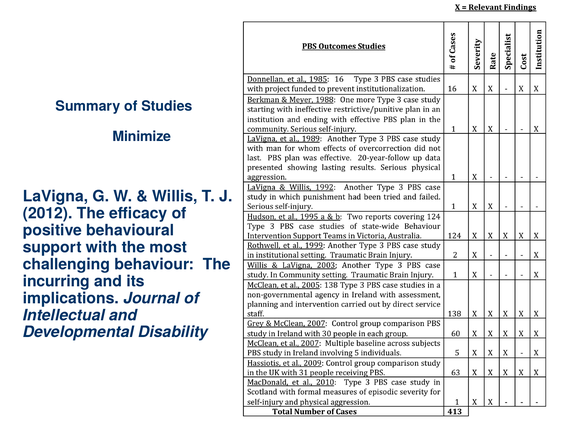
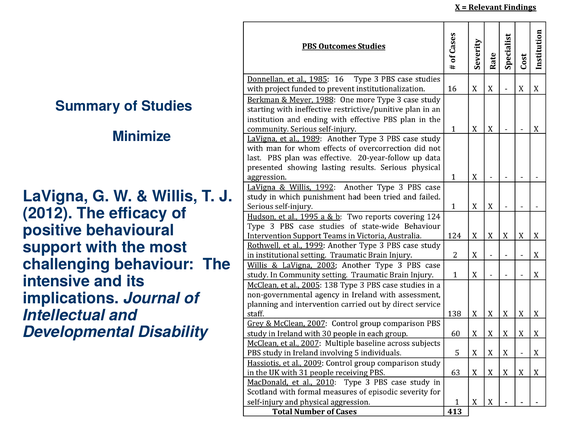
incurring: incurring -> intensive
